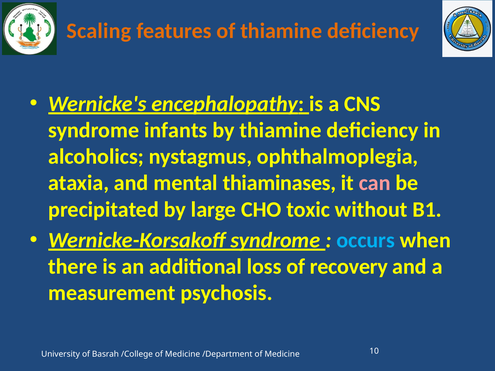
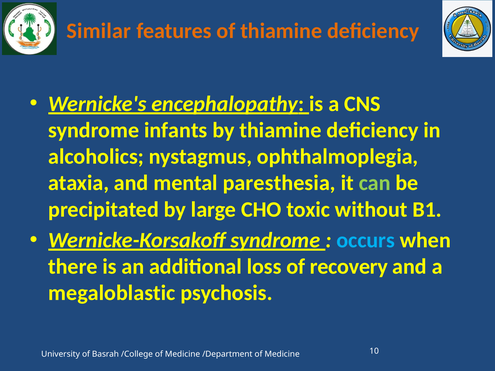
Scaling: Scaling -> Similar
thiaminases: thiaminases -> paresthesia
can colour: pink -> light green
measurement: measurement -> megaloblastic
